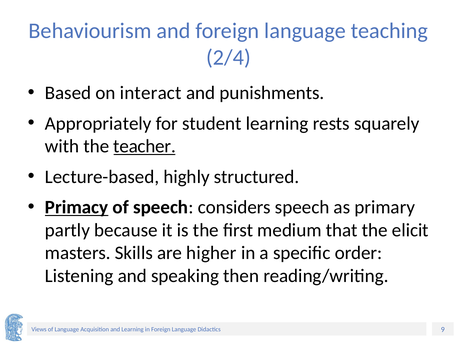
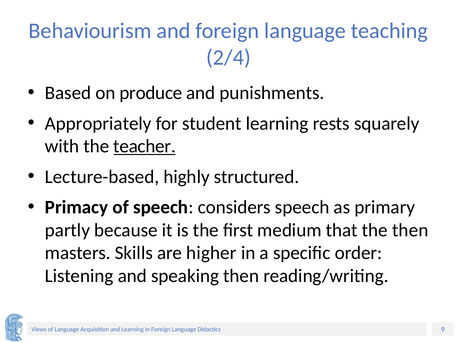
interact: interact -> produce
Primacy underline: present -> none
the elicit: elicit -> then
